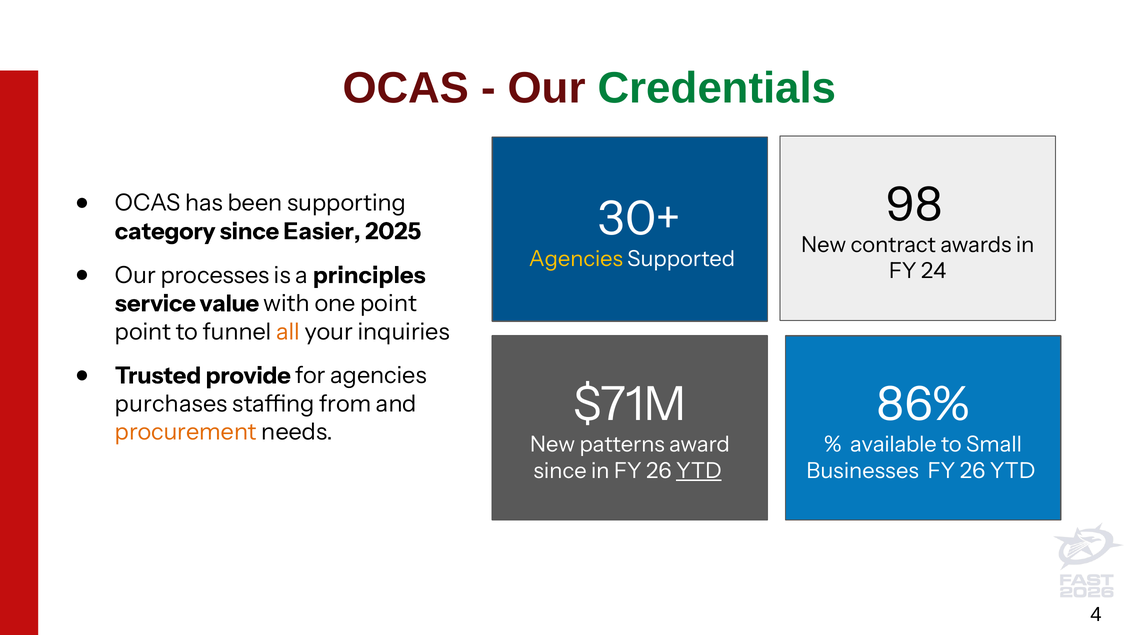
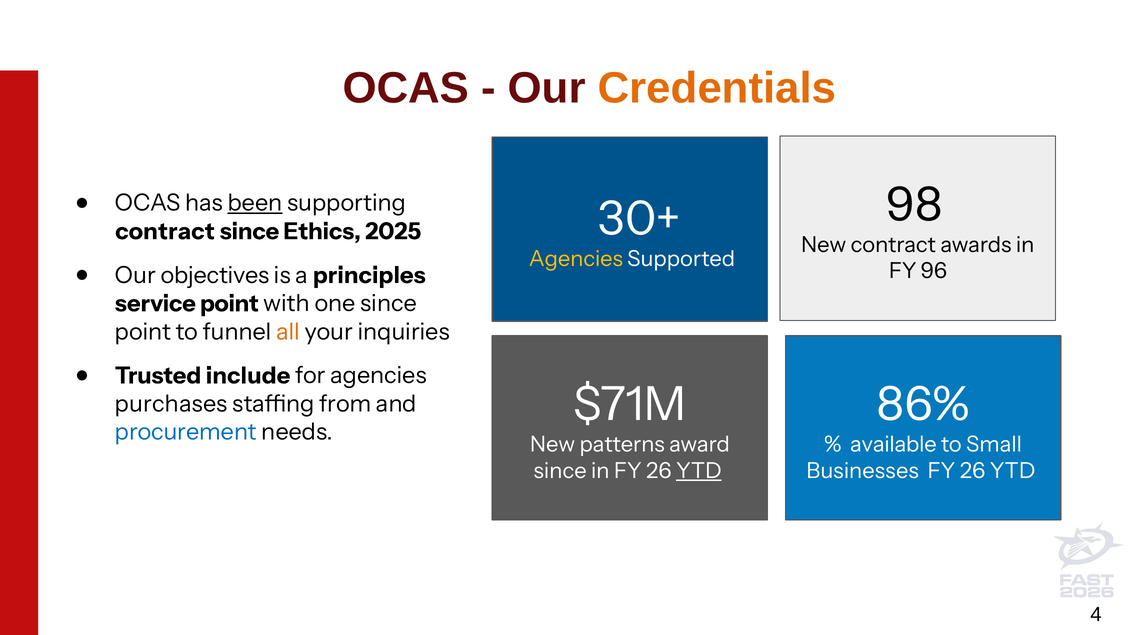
Credentials colour: green -> orange
been underline: none -> present
category at (165, 231): category -> contract
Easier: Easier -> Ethics
processes: processes -> objectives
24: 24 -> 96
service value: value -> point
one point: point -> since
provide: provide -> include
procurement colour: orange -> blue
